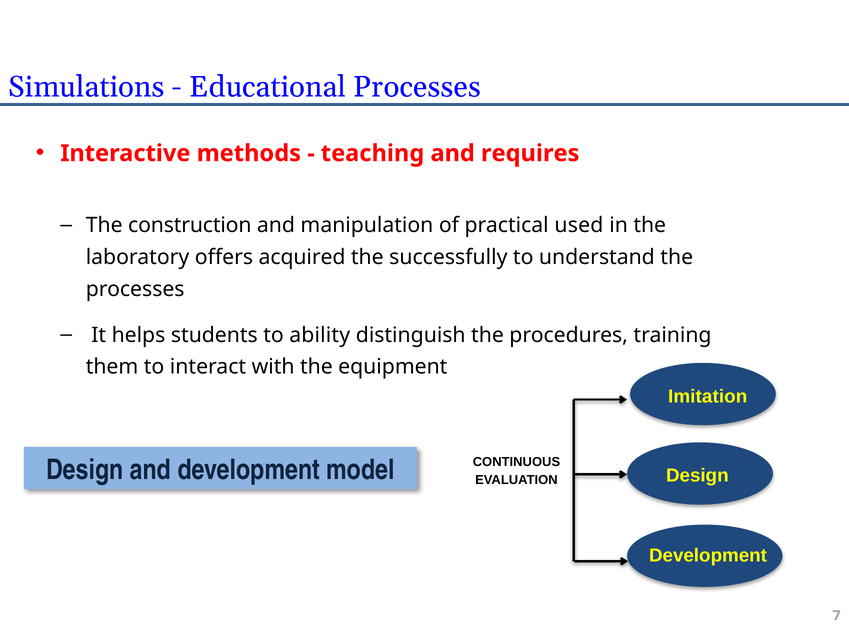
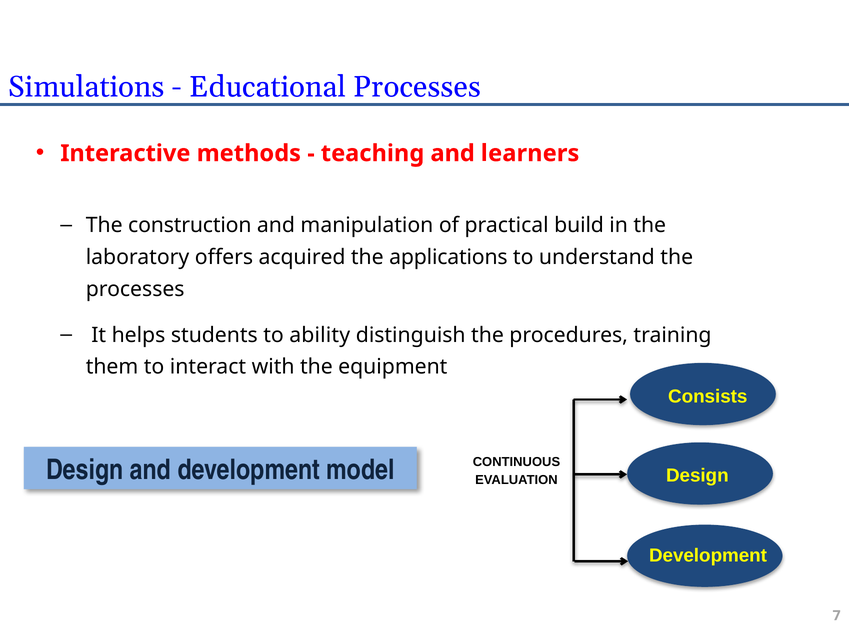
requires: requires -> learners
used: used -> build
successfully: successfully -> applications
Imitation: Imitation -> Consists
